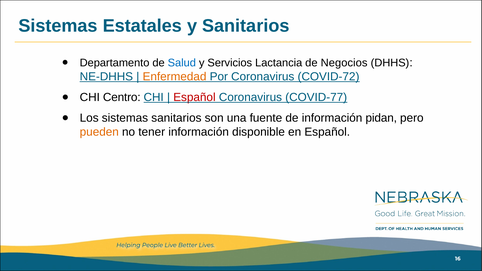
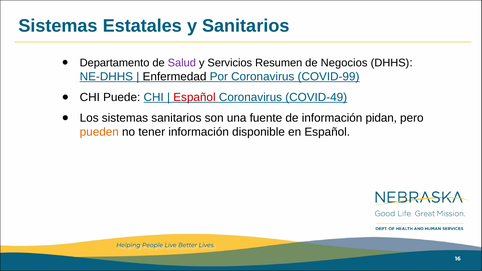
Salud colour: blue -> purple
Lactancia: Lactancia -> Resumen
Enfermedad colour: orange -> black
COVID-72: COVID-72 -> COVID-99
Centro: Centro -> Puede
COVID-77: COVID-77 -> COVID-49
